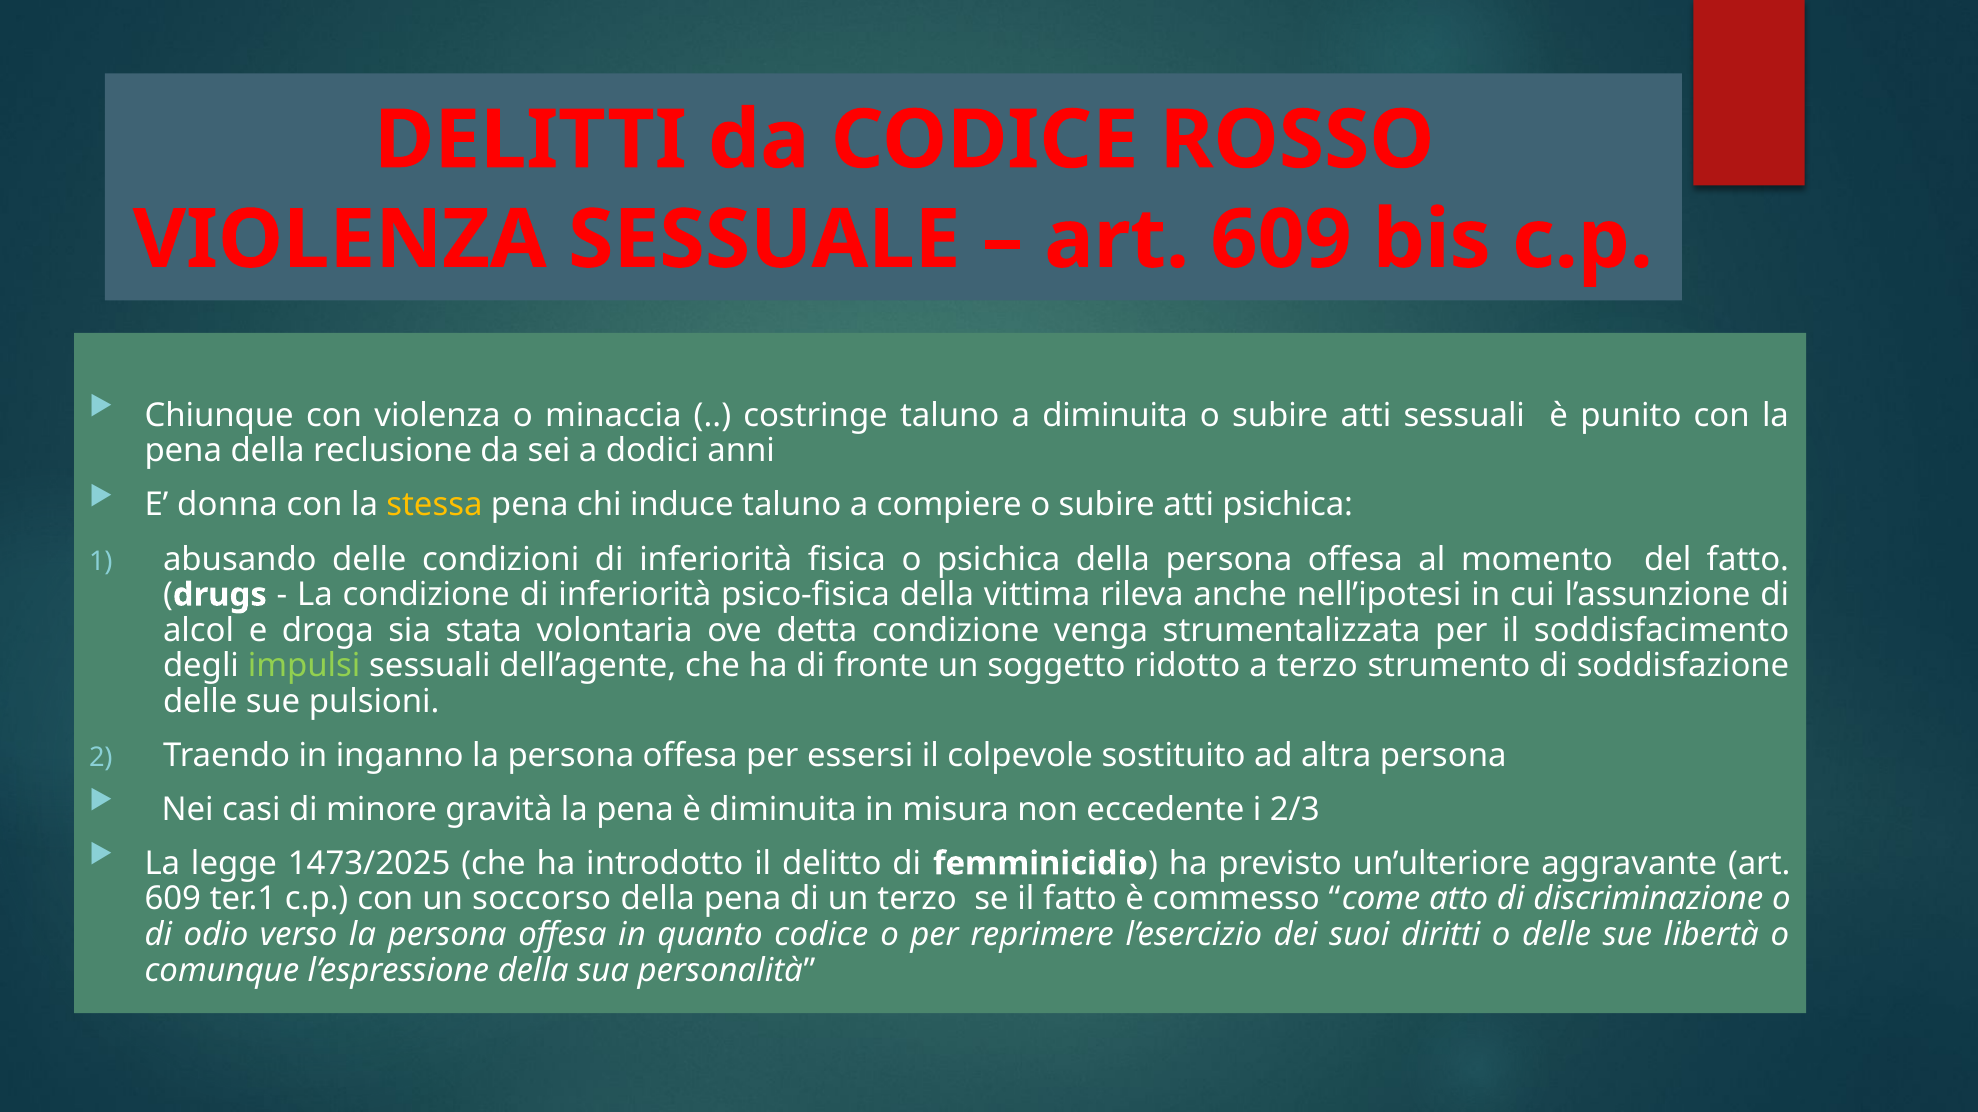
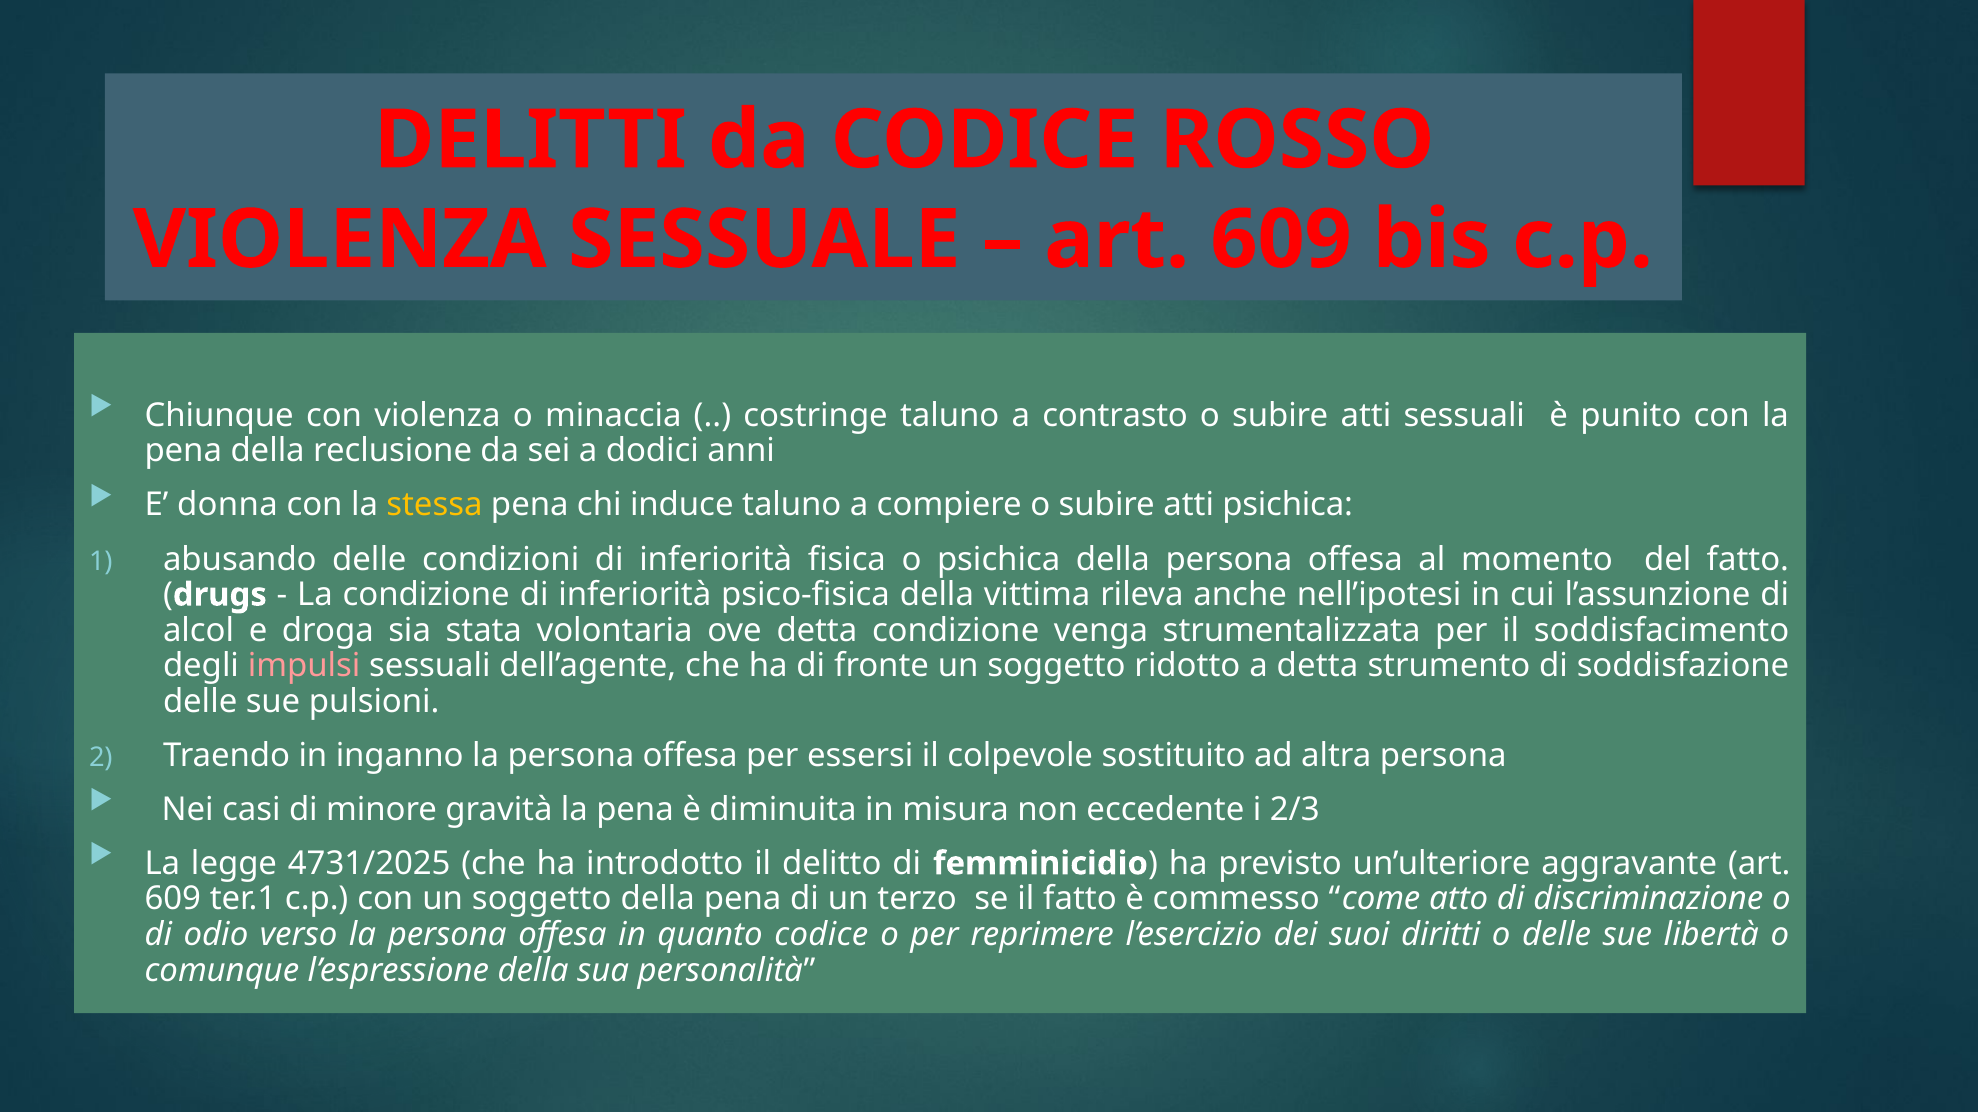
a diminuita: diminuita -> contrasto
impulsi colour: light green -> pink
a terzo: terzo -> detta
1473/2025: 1473/2025 -> 4731/2025
con un soccorso: soccorso -> soggetto
